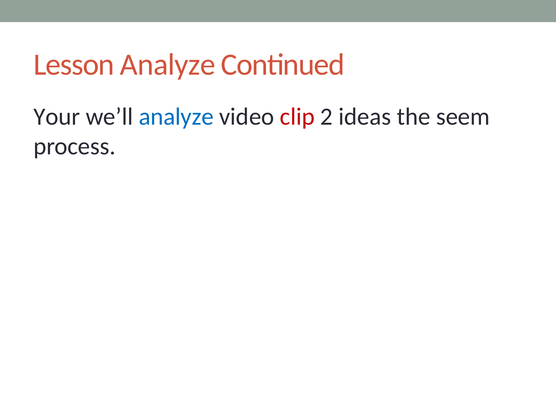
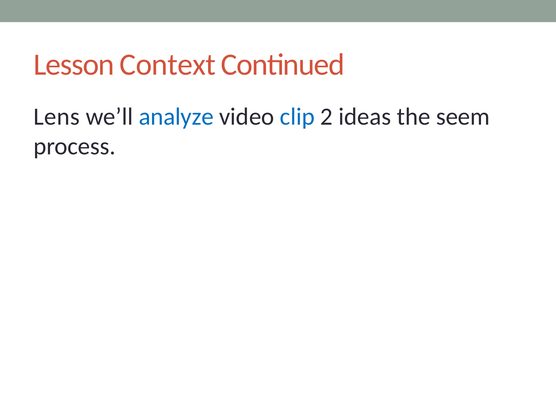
Lesson Analyze: Analyze -> Context
Your: Your -> Lens
clip colour: red -> blue
